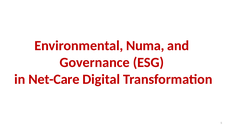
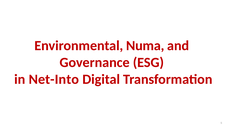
Net-Care: Net-Care -> Net-Into
